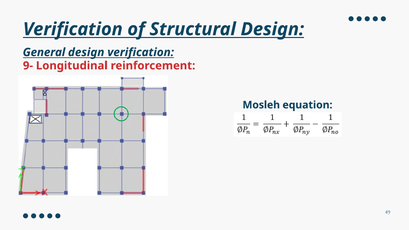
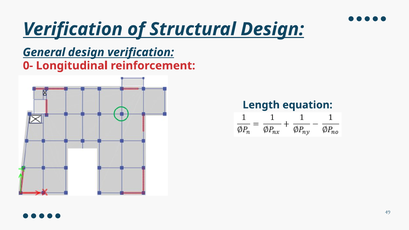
9-: 9- -> 0-
Mosleh: Mosleh -> Length
